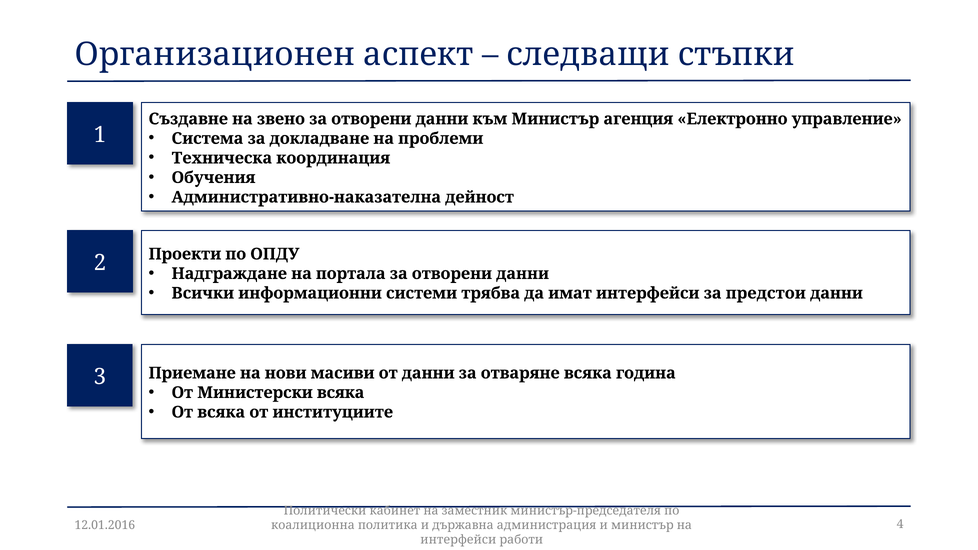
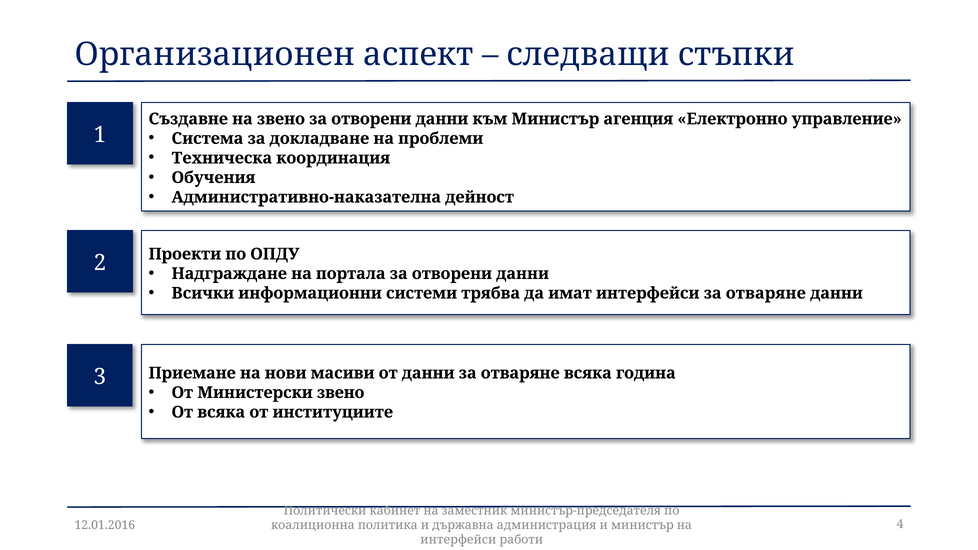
интерфейси за предстои: предстои -> отваряне
Министерски всяка: всяка -> звено
